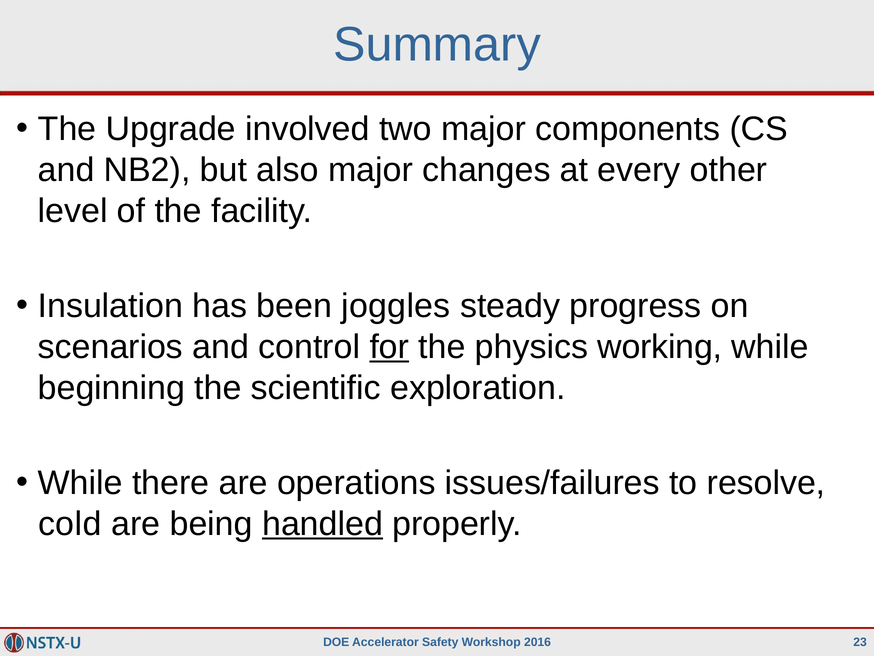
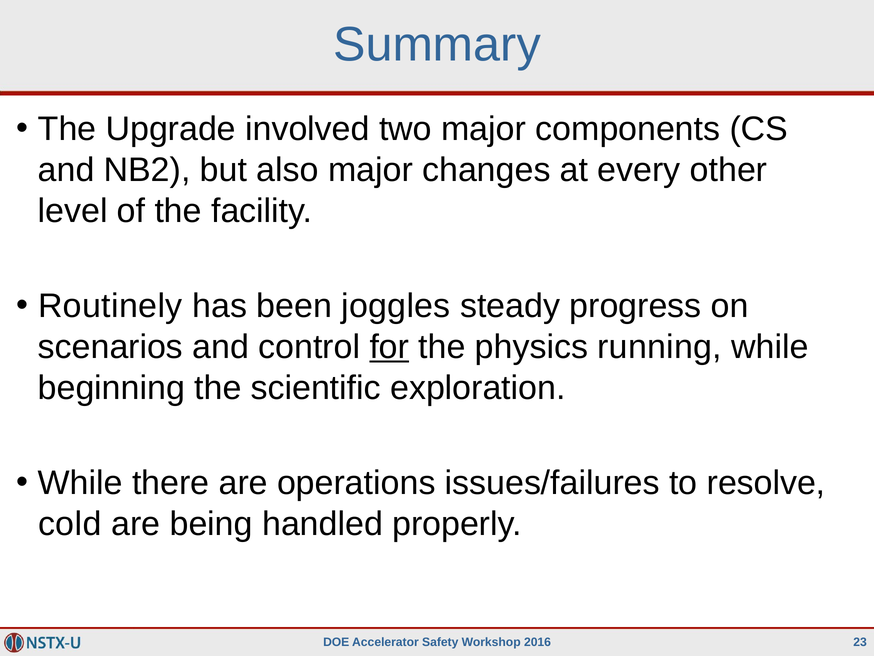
Insulation: Insulation -> Routinely
working: working -> running
handled underline: present -> none
